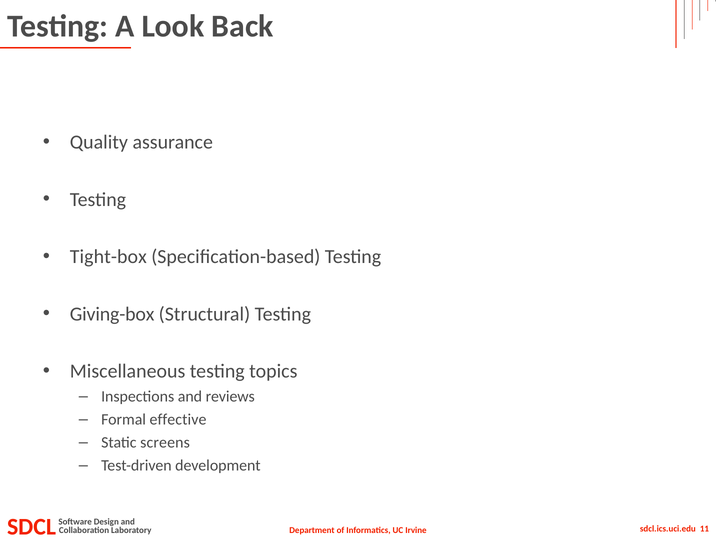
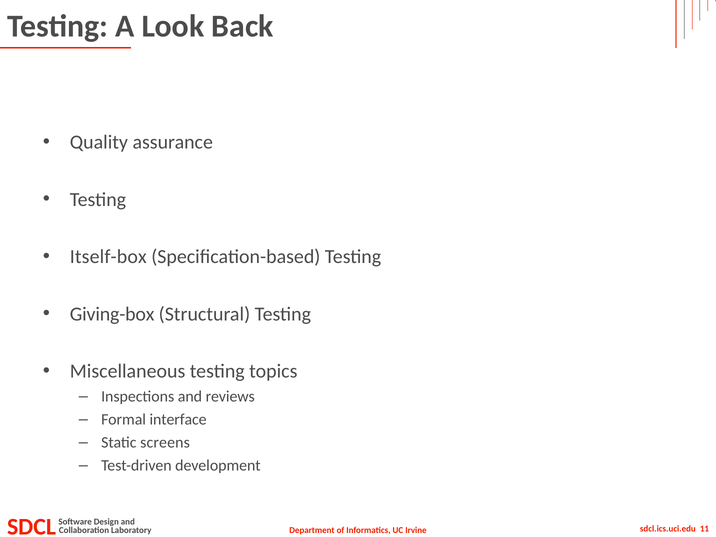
Tight-box: Tight-box -> Itself-box
effective: effective -> interface
